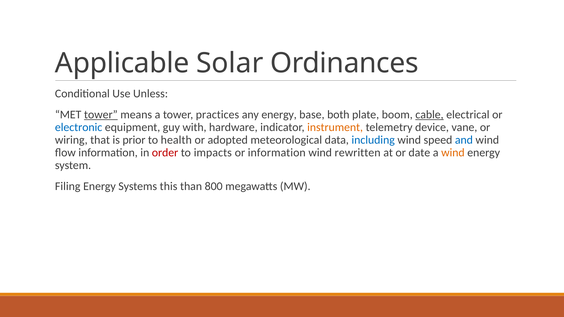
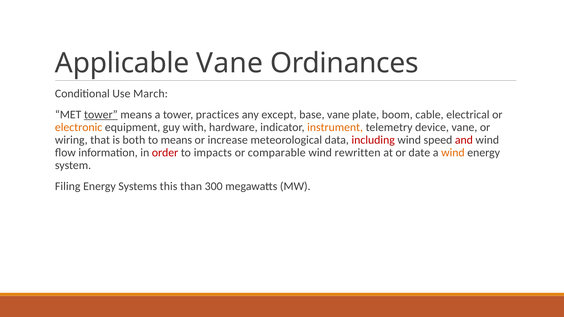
Applicable Solar: Solar -> Vane
Unless: Unless -> March
any energy: energy -> except
base both: both -> vane
cable underline: present -> none
electronic colour: blue -> orange
prior: prior -> both
to health: health -> means
adopted: adopted -> increase
including colour: blue -> red
and colour: blue -> red
or information: information -> comparable
800: 800 -> 300
